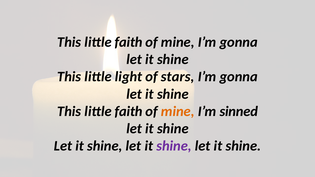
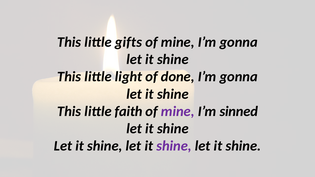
faith at (129, 42): faith -> gifts
stars: stars -> done
mine at (178, 111) colour: orange -> purple
